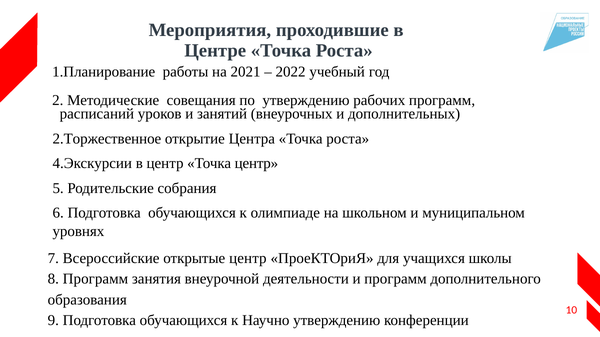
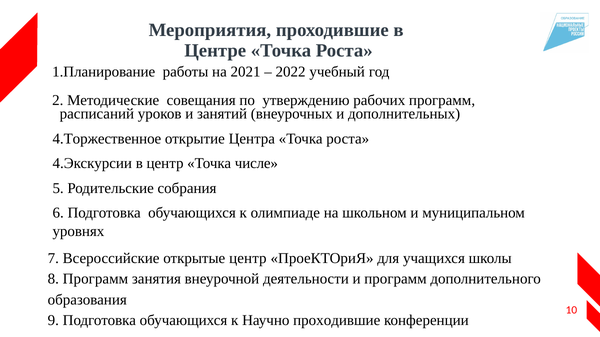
2.Торжественное: 2.Торжественное -> 4.Торжественное
Точка центр: центр -> числе
Научно утверждению: утверждению -> проходившие
